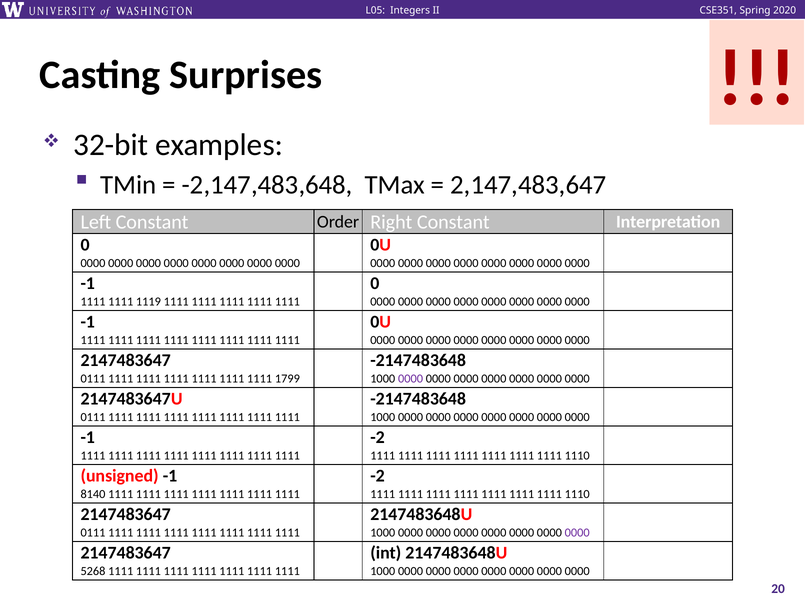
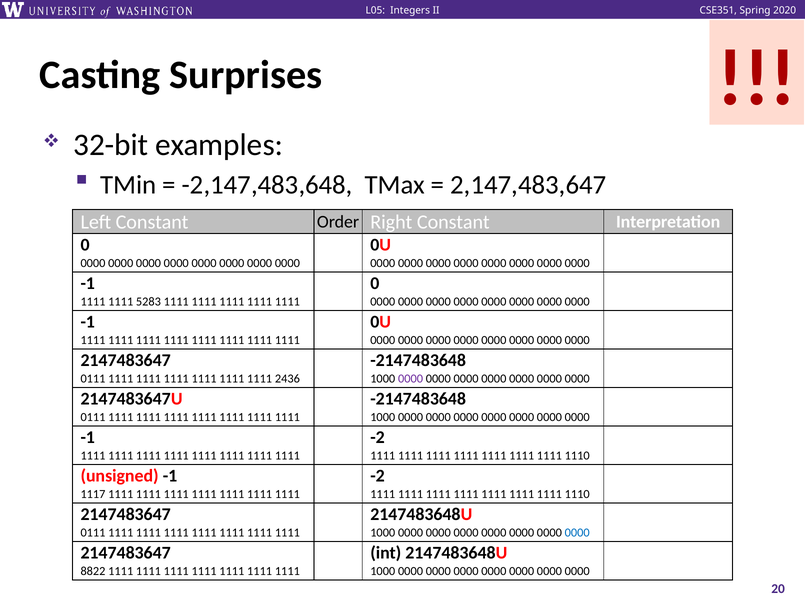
1119: 1119 -> 5283
1799: 1799 -> 2436
8140: 8140 -> 1117
0000 at (577, 532) colour: purple -> blue
5268: 5268 -> 8822
